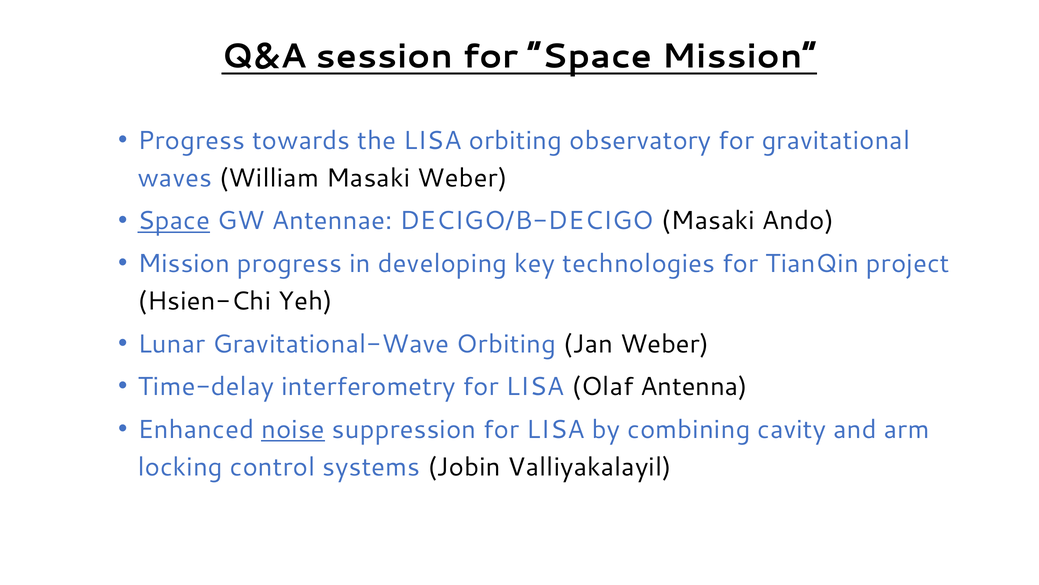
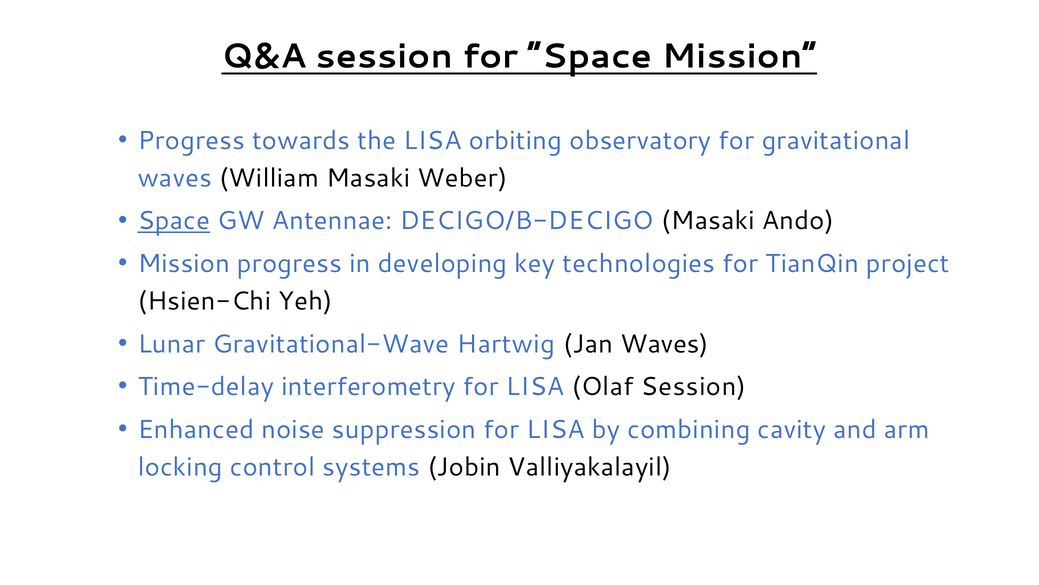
Gravitational-Wave Orbiting: Orbiting -> Hartwig
Jan Weber: Weber -> Waves
Olaf Antenna: Antenna -> Session
noise underline: present -> none
